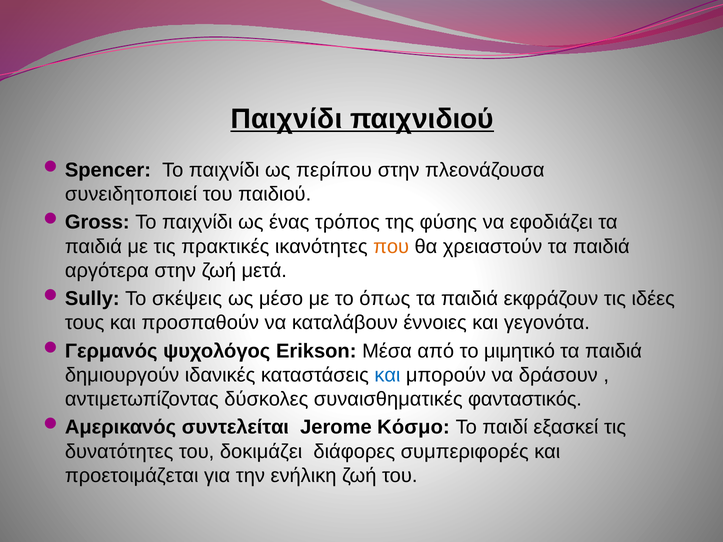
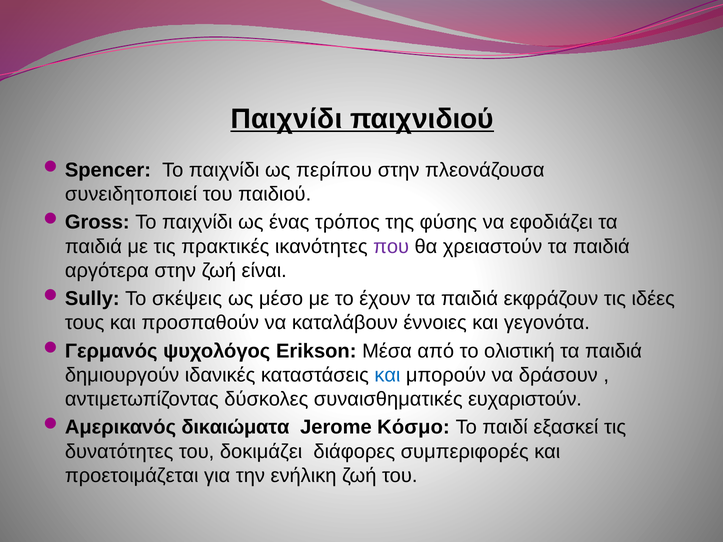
που colour: orange -> purple
μετά: μετά -> είναι
όπως: όπως -> έχουν
μιμητικό: μιμητικό -> ολιστική
φανταστικός: φανταστικός -> ευχαριστούν
συντελείται: συντελείται -> δικαιώματα
